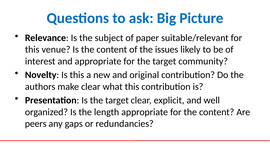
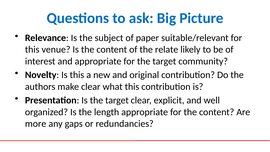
issues: issues -> relate
peers: peers -> more
